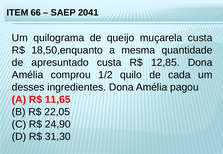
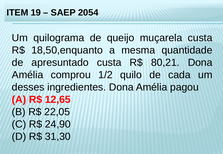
66: 66 -> 19
2041: 2041 -> 2054
12,85: 12,85 -> 80,21
11,65: 11,65 -> 12,65
